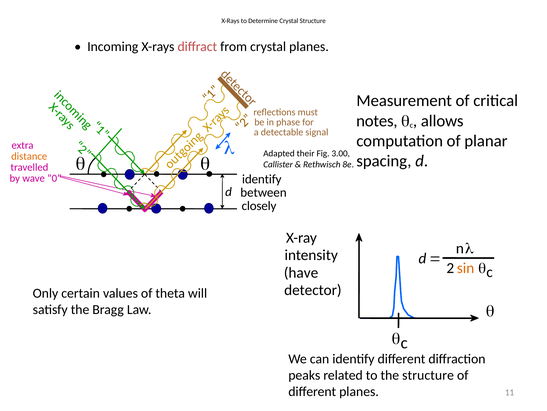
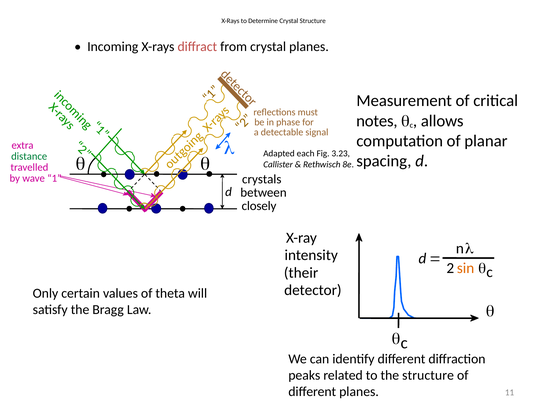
their: their -> each
3.00: 3.00 -> 3.23
distance colour: orange -> green
wave 0: 0 -> 1
identify at (262, 179): identify -> crystals
have: have -> their
